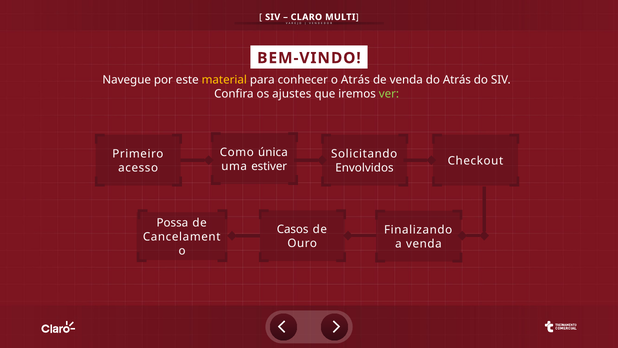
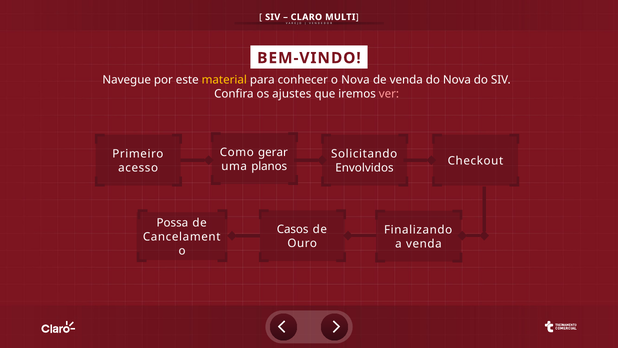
o Atrás: Atrás -> Nova
do Atrás: Atrás -> Nova
ver colour: light green -> pink
única: única -> gerar
estiver: estiver -> planos
